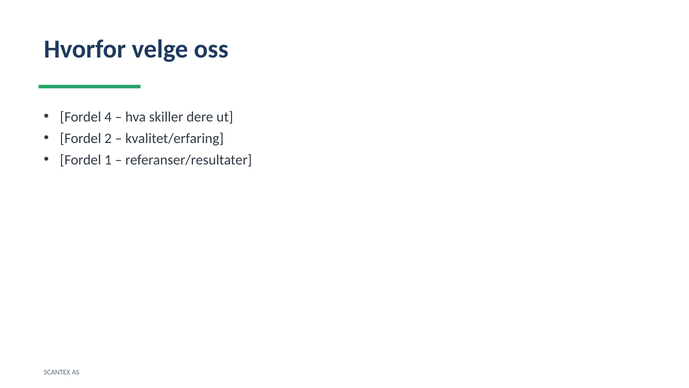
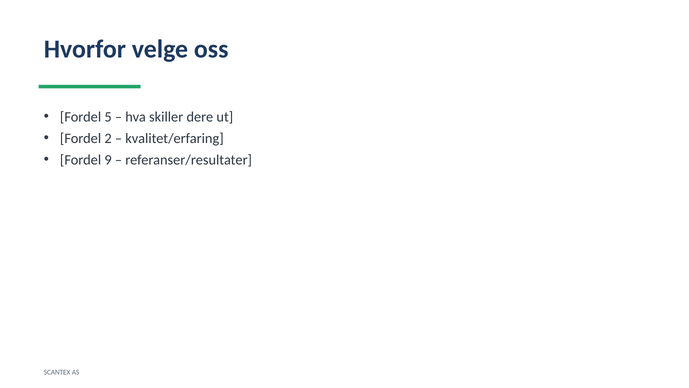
4: 4 -> 5
1: 1 -> 9
